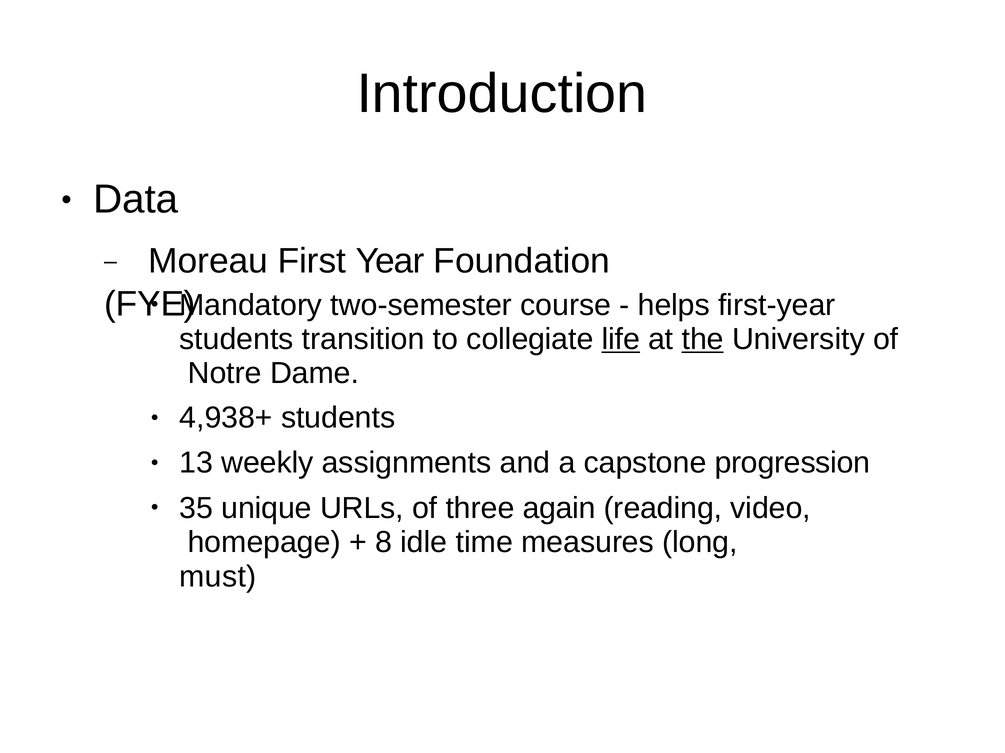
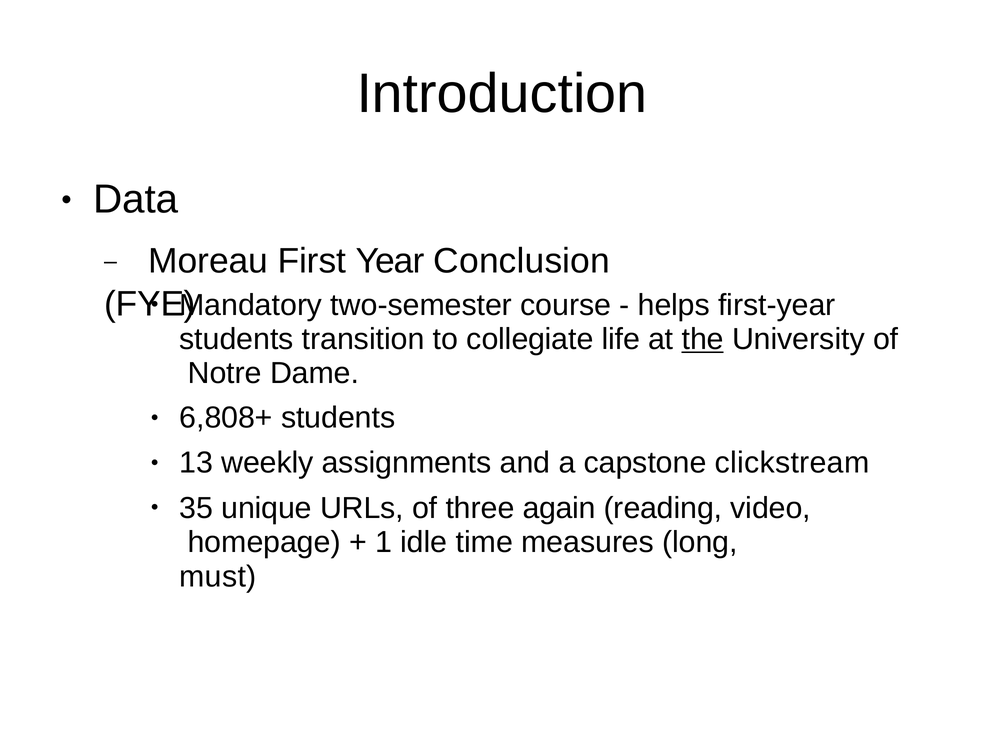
Foundation: Foundation -> Conclusion
life underline: present -> none
4,938+: 4,938+ -> 6,808+
progression: progression -> clickstream
8: 8 -> 1
